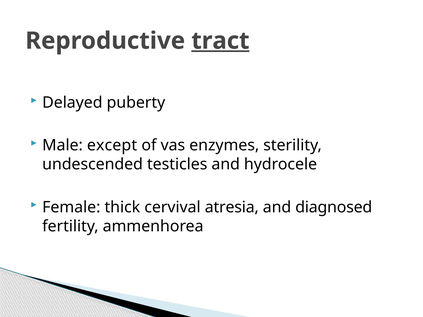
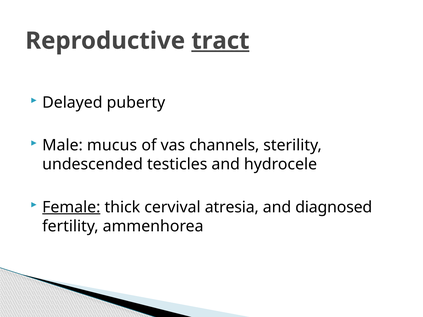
except: except -> mucus
enzymes: enzymes -> channels
Female underline: none -> present
